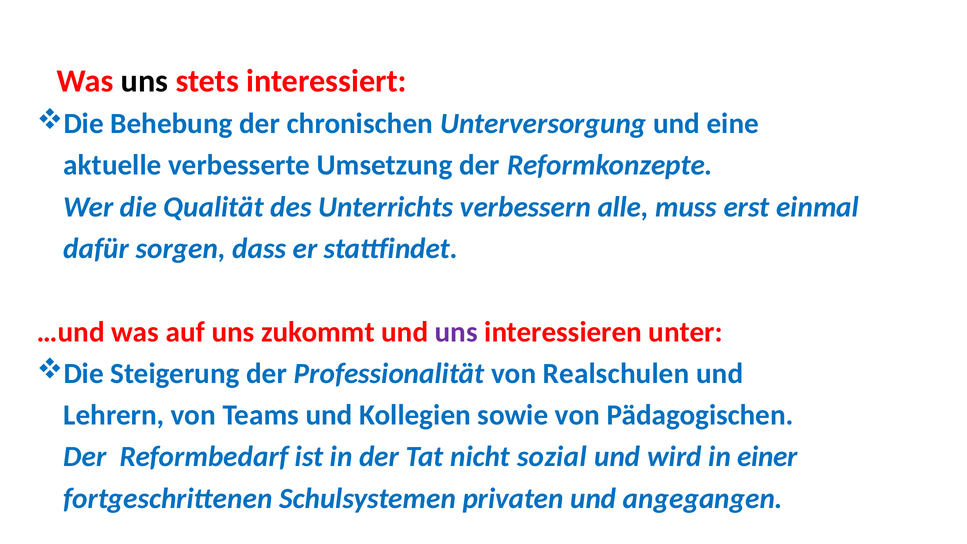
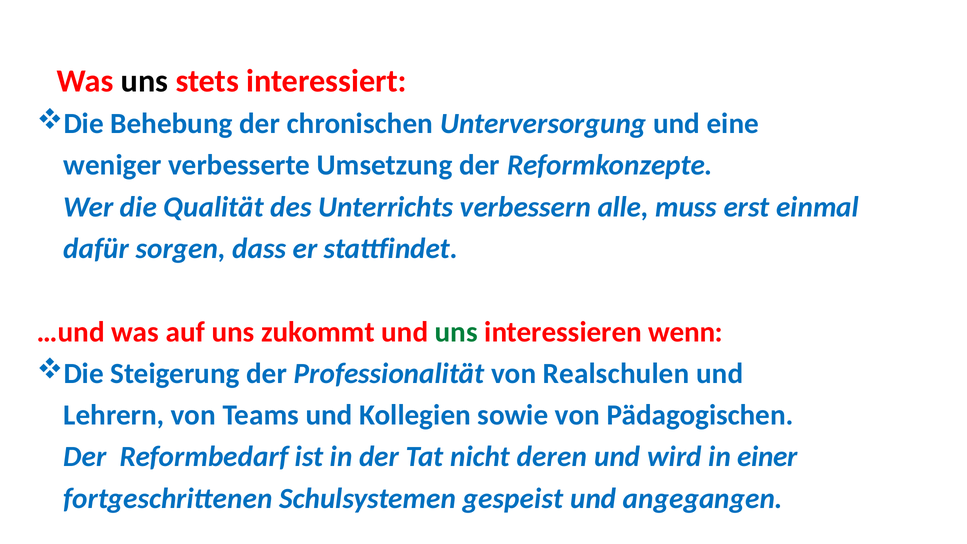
aktuelle: aktuelle -> weniger
uns at (456, 332) colour: purple -> green
unter: unter -> wenn
sozial: sozial -> deren
privaten: privaten -> gespeist
